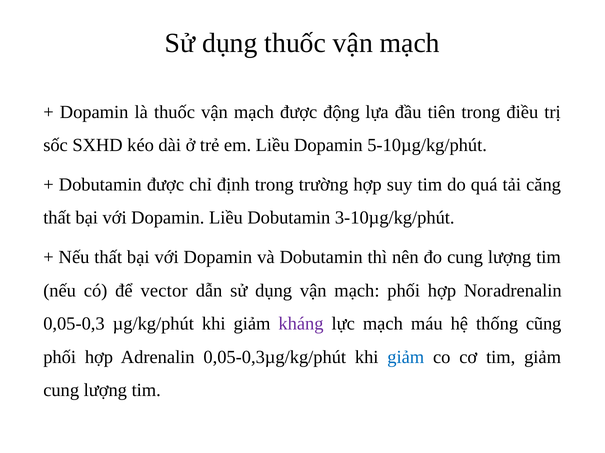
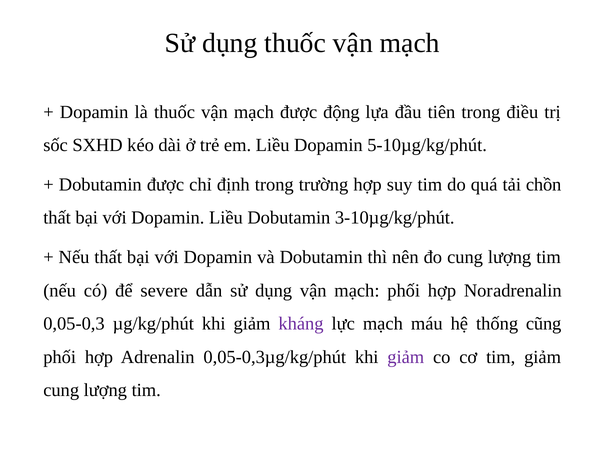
căng: căng -> chồn
vector: vector -> severe
giảm at (406, 358) colour: blue -> purple
